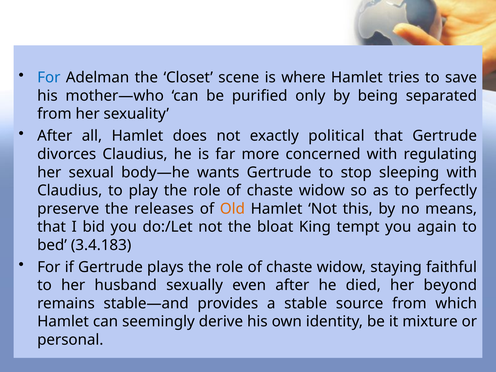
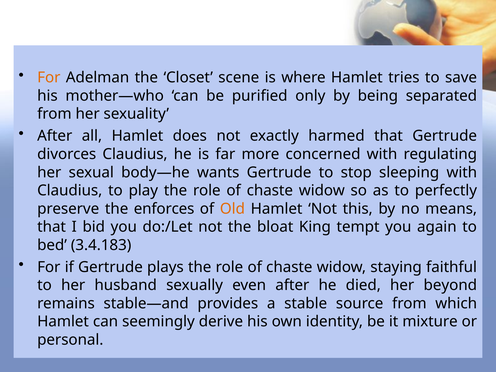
For at (49, 78) colour: blue -> orange
political: political -> harmed
releases: releases -> enforces
